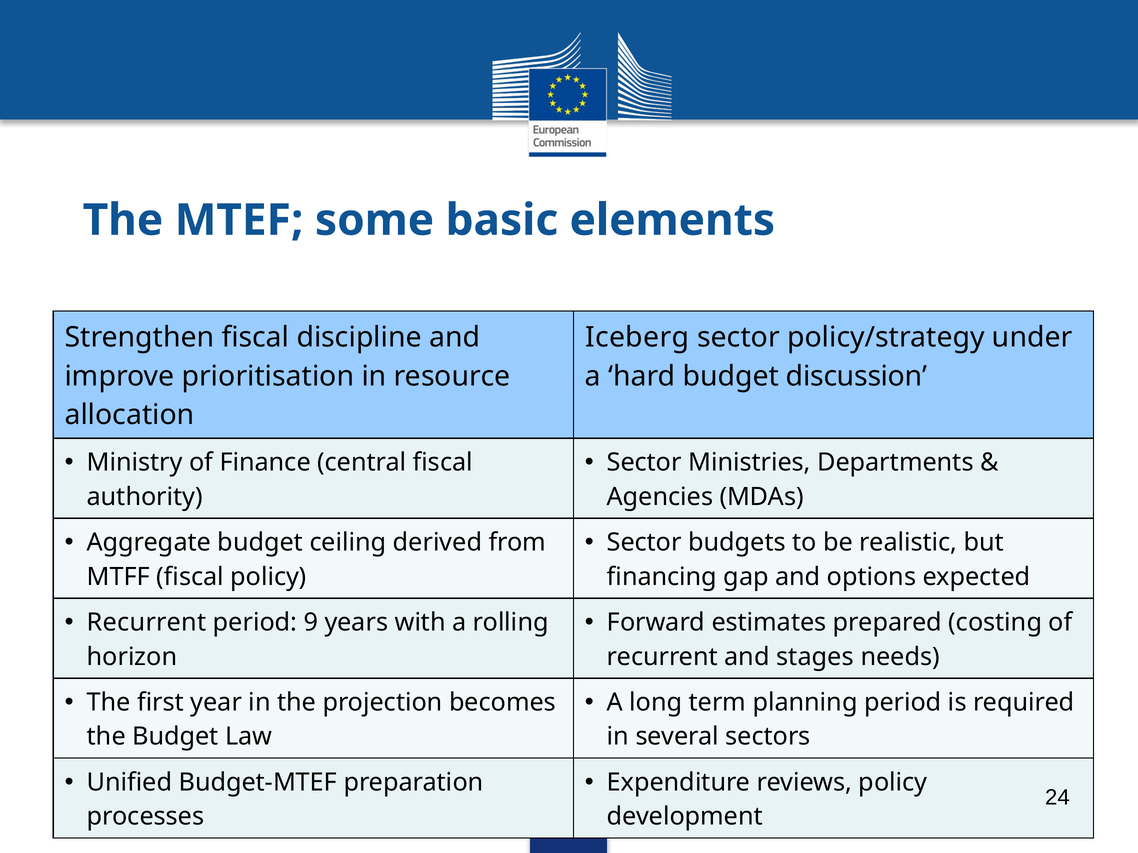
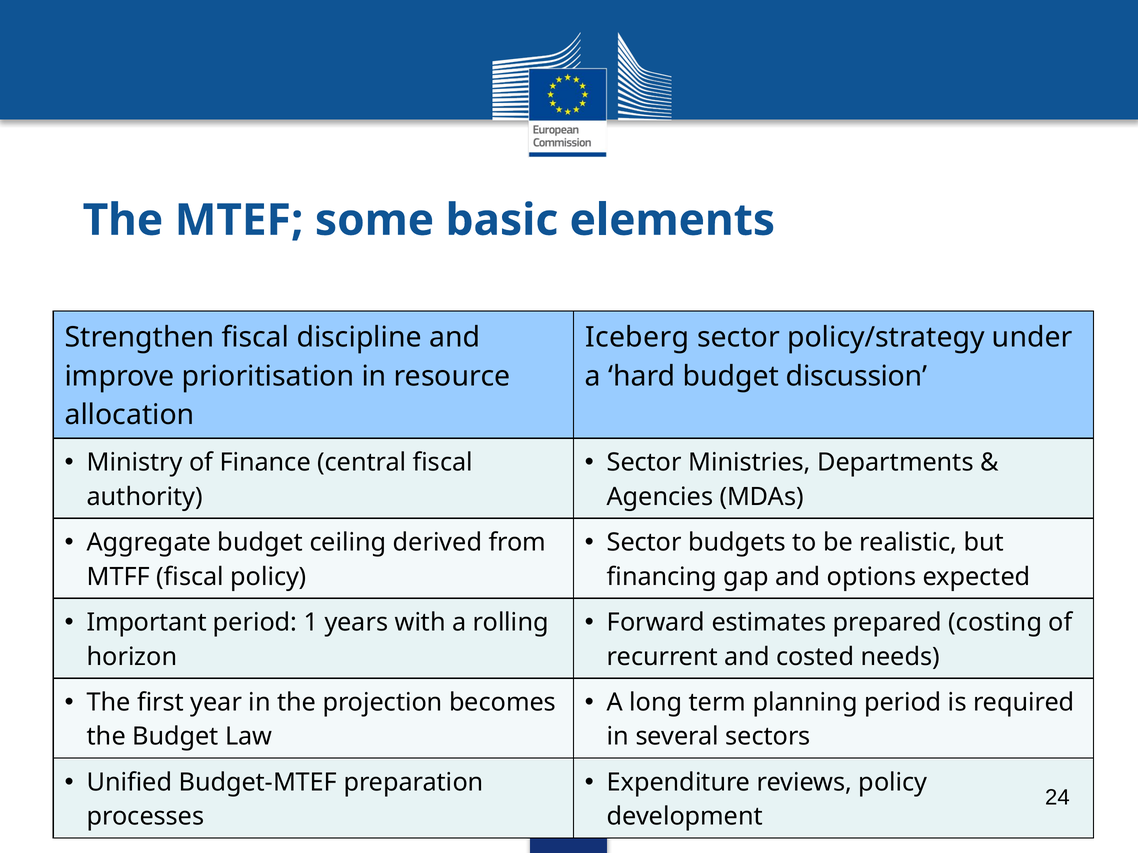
Recurrent at (147, 623): Recurrent -> Important
9: 9 -> 1
stages: stages -> costed
